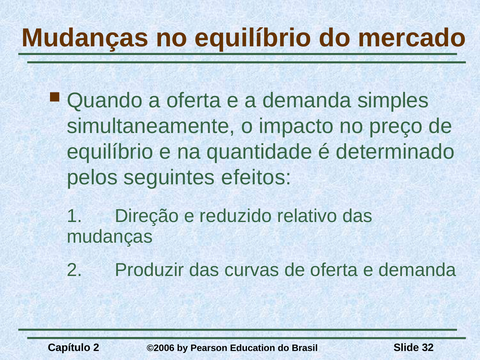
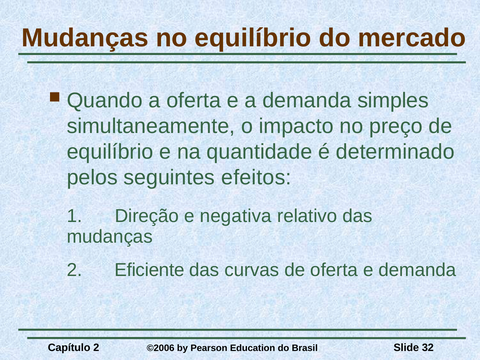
reduzido: reduzido -> negativa
Produzir: Produzir -> Eficiente
